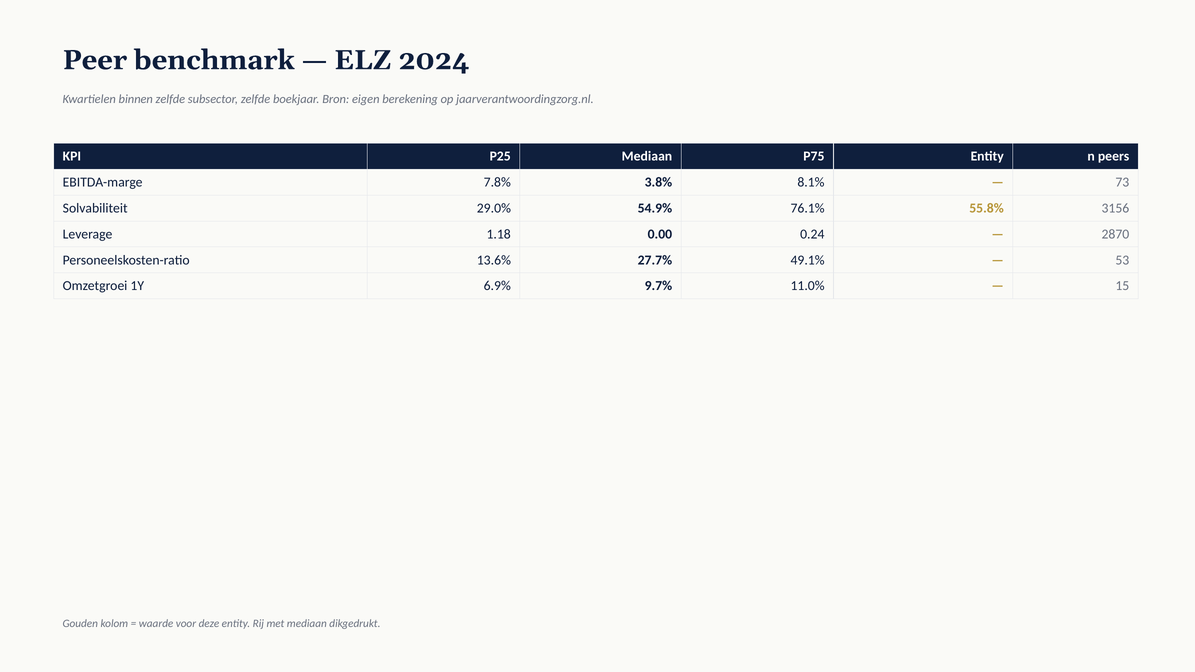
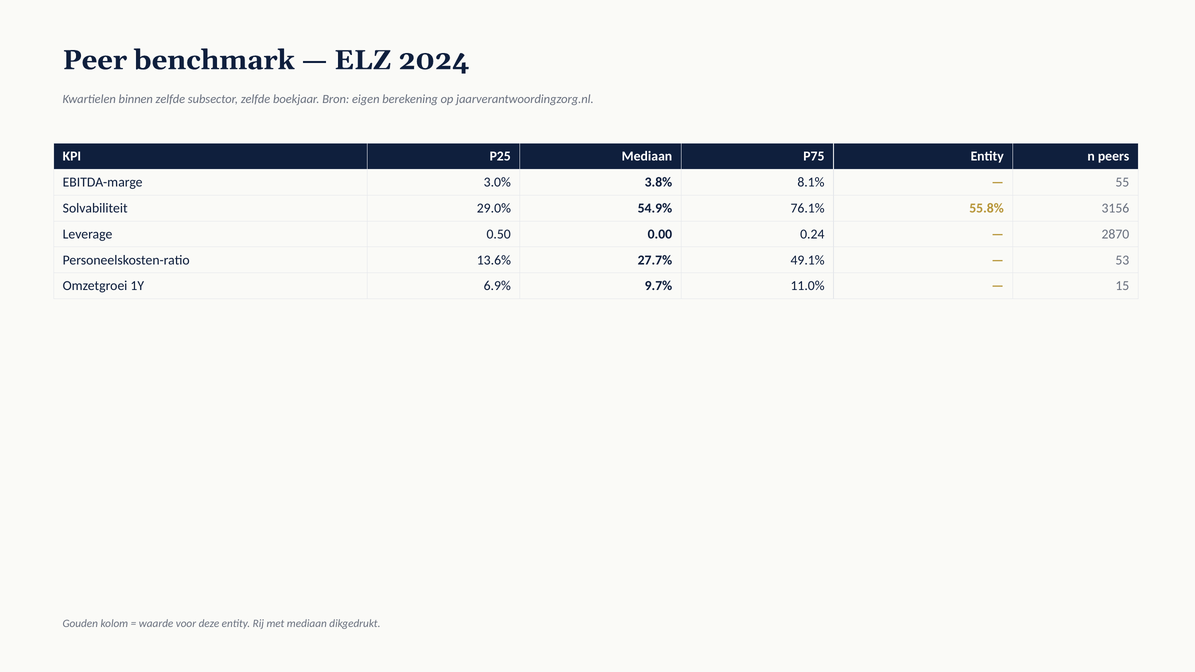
7.8%: 7.8% -> 3.0%
73: 73 -> 55
1.18: 1.18 -> 0.50
